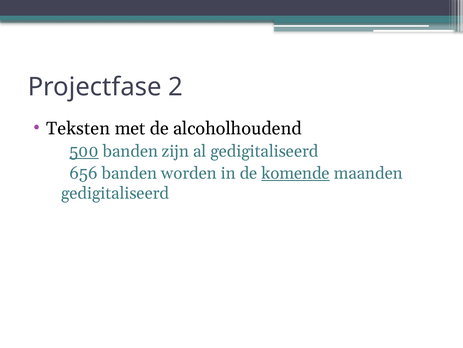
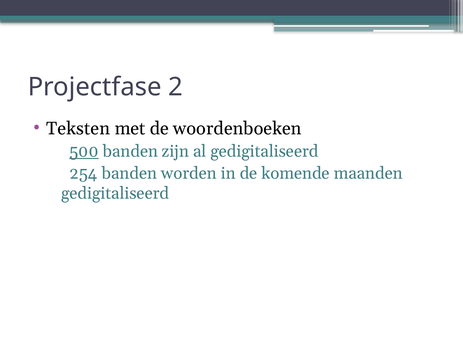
alcoholhoudend: alcoholhoudend -> woordenboeken
656: 656 -> 254
komende underline: present -> none
